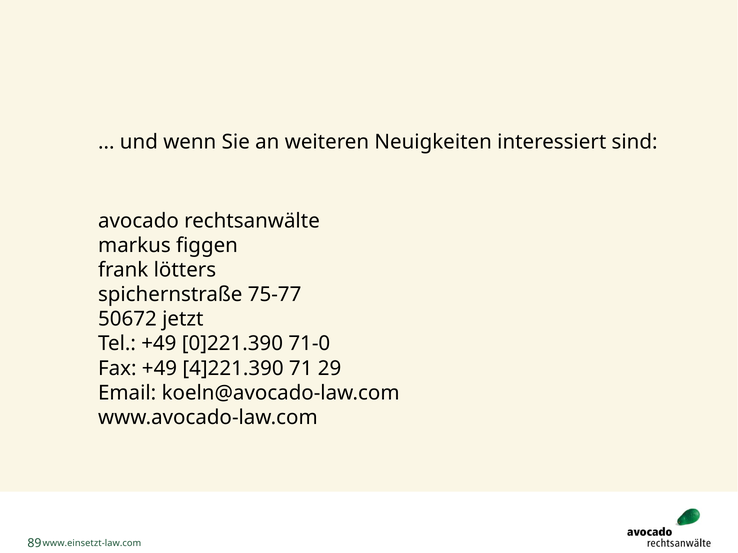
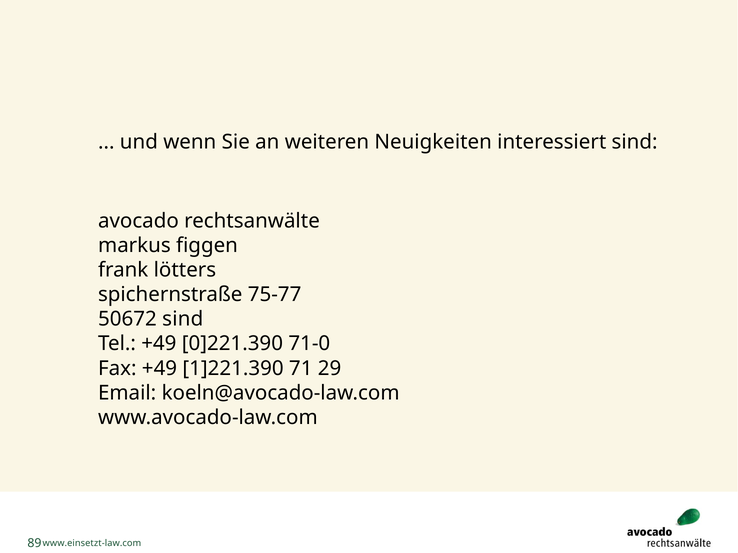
50672 jetzt: jetzt -> sind
4]221.390: 4]221.390 -> 1]221.390
